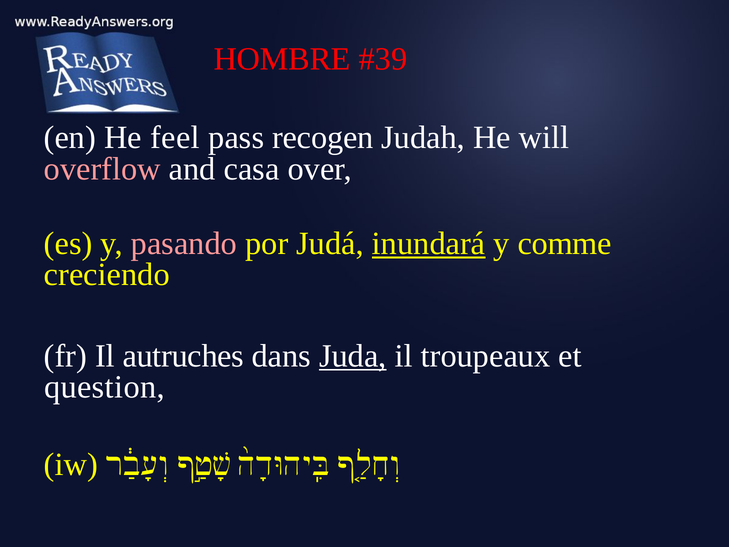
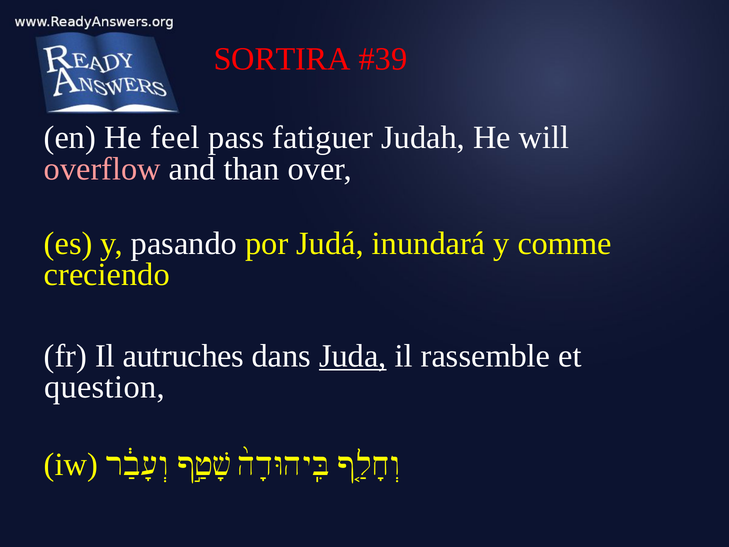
HOMBRE: HOMBRE -> SORTIRA
recogen: recogen -> fatiguer
casa: casa -> than
pasando colour: pink -> white
inundará underline: present -> none
troupeaux: troupeaux -> rassemble
